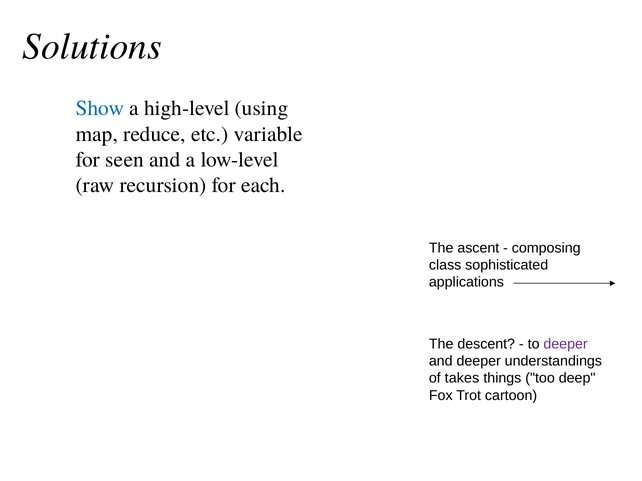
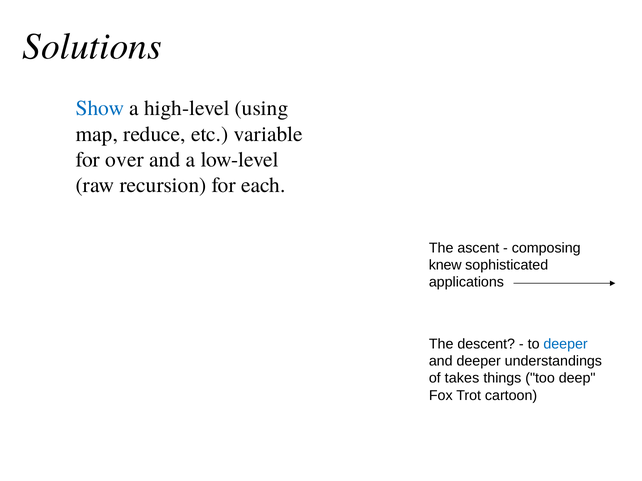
seen: seen -> over
class: class -> knew
deeper at (566, 344) colour: purple -> blue
